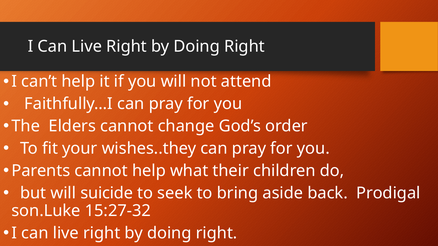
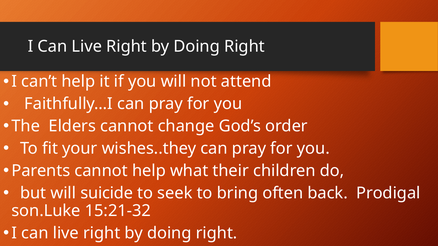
aside: aside -> often
15:27-32: 15:27-32 -> 15:21-32
